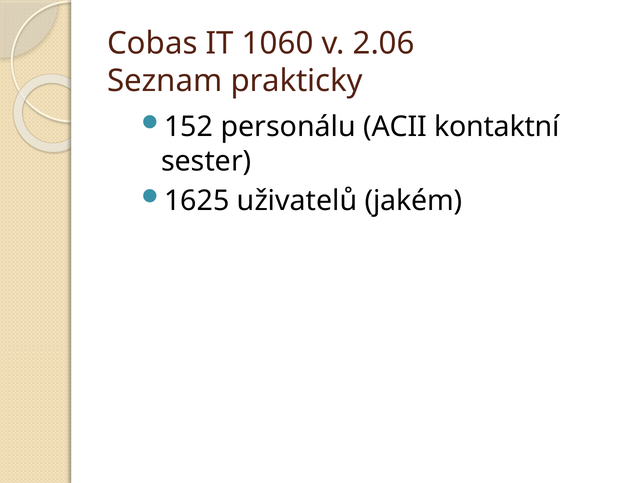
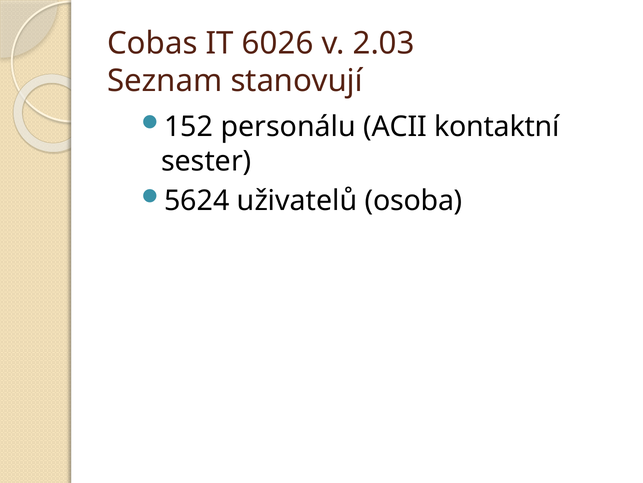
1060: 1060 -> 6026
2.06: 2.06 -> 2.03
prakticky: prakticky -> stanovují
1625: 1625 -> 5624
jakém: jakém -> osoba
